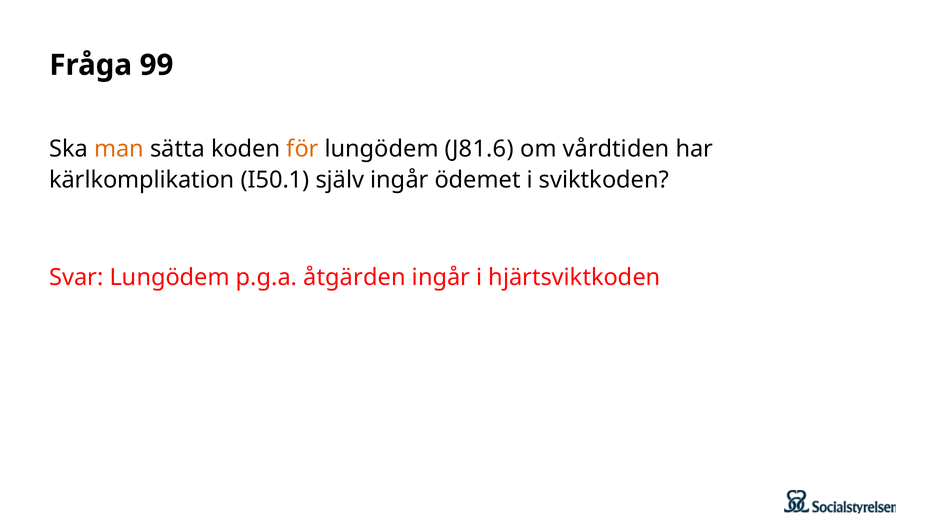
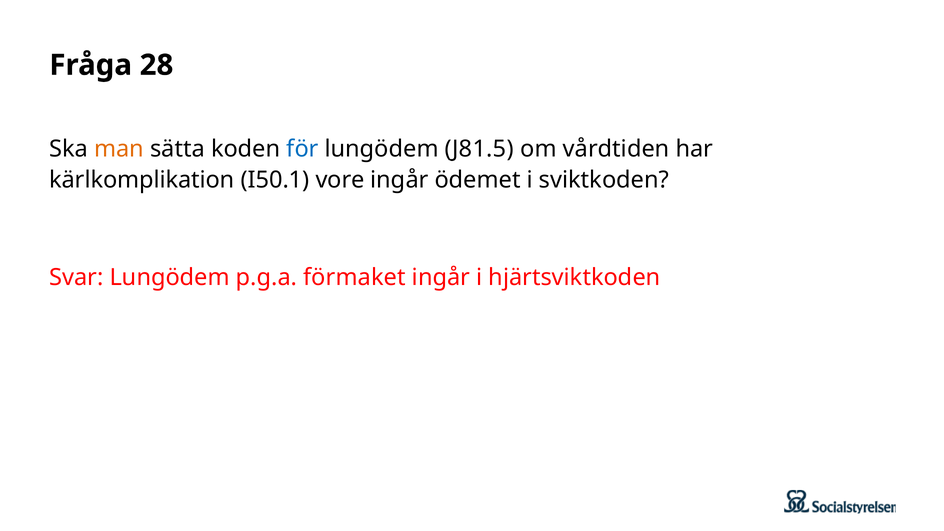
99: 99 -> 28
för colour: orange -> blue
J81.6: J81.6 -> J81.5
själv: själv -> vore
åtgärden: åtgärden -> förmaket
